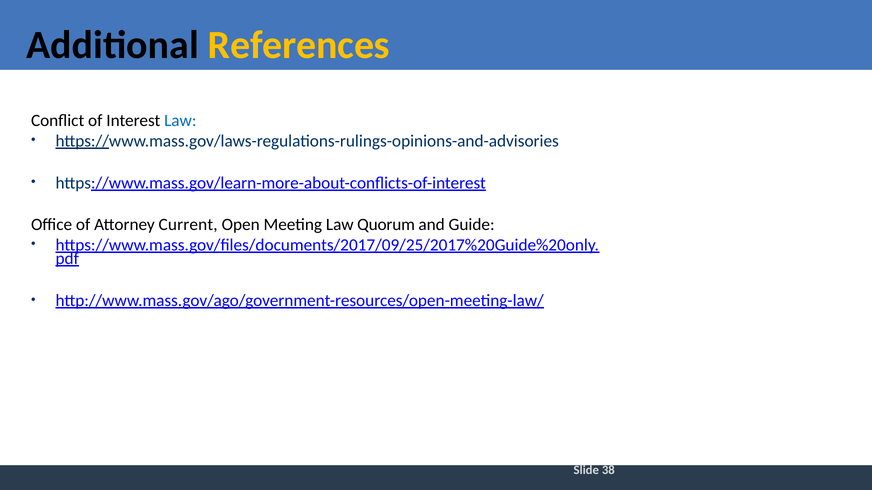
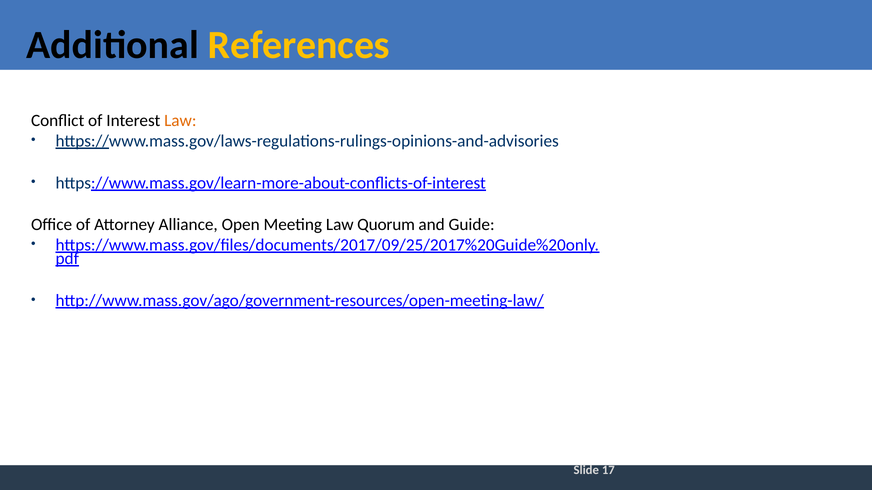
Law at (180, 121) colour: blue -> orange
Current: Current -> Alliance
38: 38 -> 17
